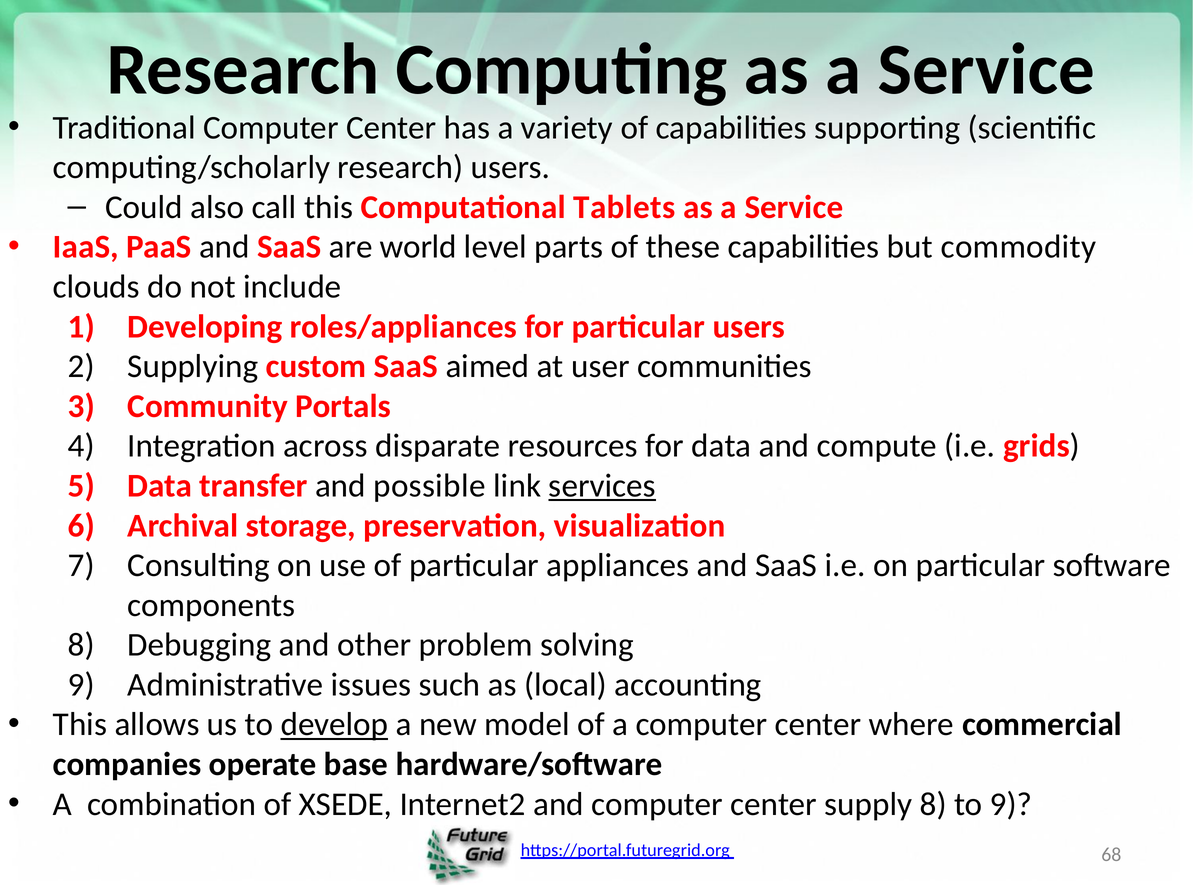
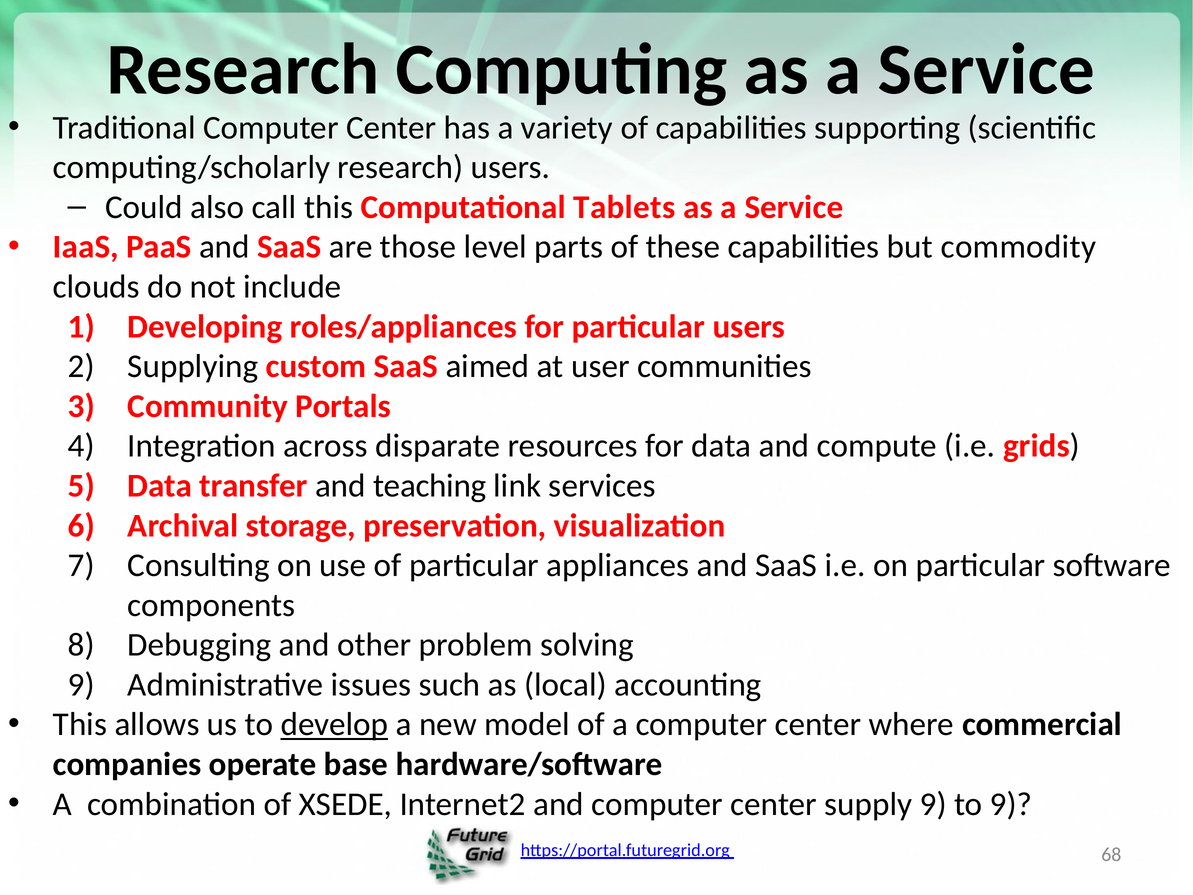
world: world -> those
possible: possible -> teaching
services underline: present -> none
supply 8: 8 -> 9
